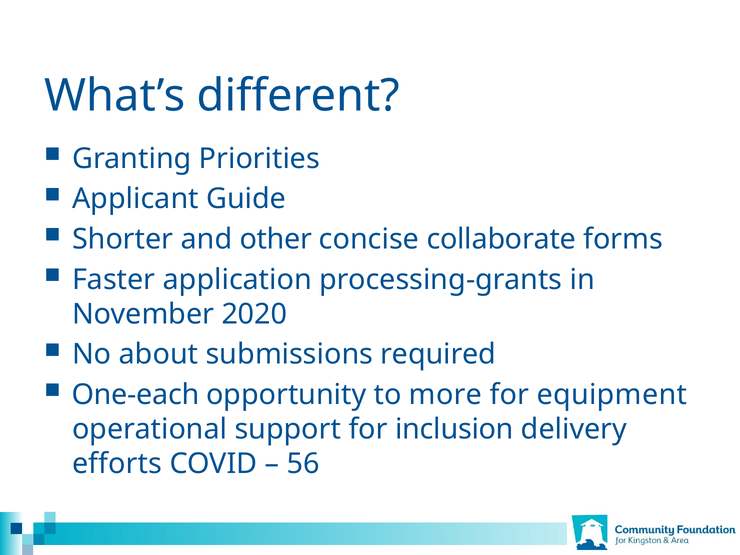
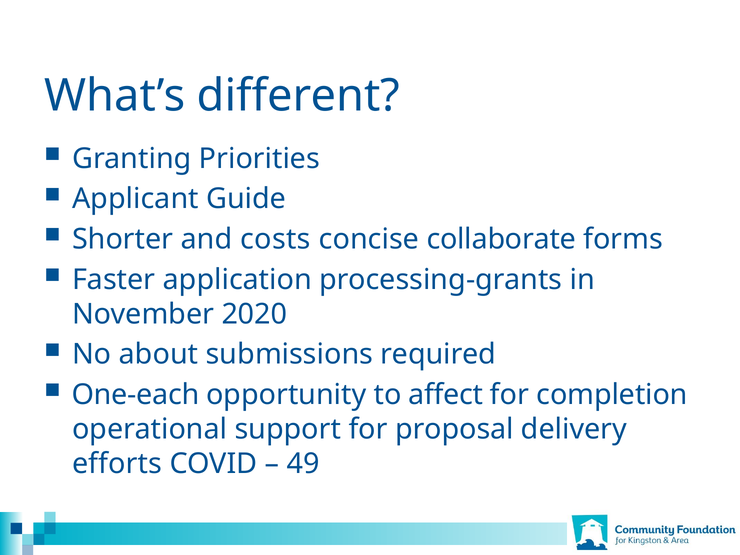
other: other -> costs
more: more -> affect
equipment: equipment -> completion
inclusion: inclusion -> proposal
56: 56 -> 49
